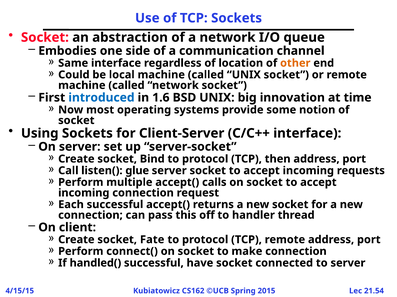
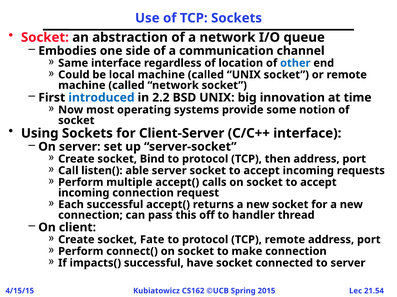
other colour: orange -> blue
1.6: 1.6 -> 2.2
glue: glue -> able
handled(: handled( -> impacts(
